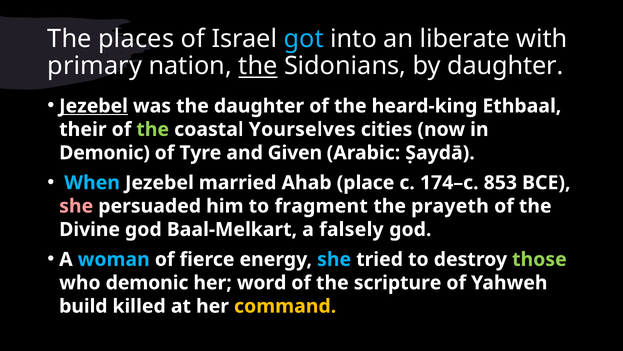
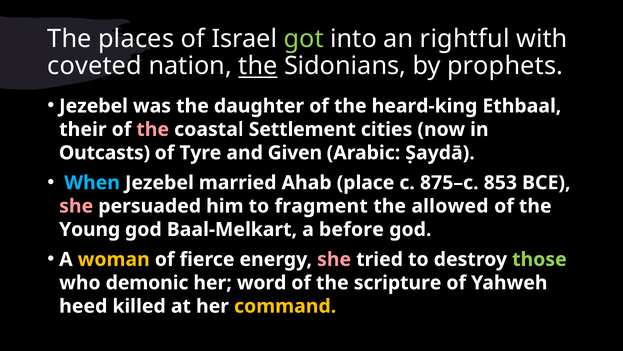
got colour: light blue -> light green
liberate: liberate -> rightful
primary: primary -> coveted
by daughter: daughter -> prophets
Jezebel at (94, 106) underline: present -> none
the at (153, 129) colour: light green -> pink
Yourselves: Yourselves -> Settlement
Demonic at (105, 153): Demonic -> Outcasts
174–c: 174–c -> 875–c
prayeth: prayeth -> allowed
Divine: Divine -> Young
falsely: falsely -> before
woman colour: light blue -> yellow
she at (334, 259) colour: light blue -> pink
build: build -> heed
